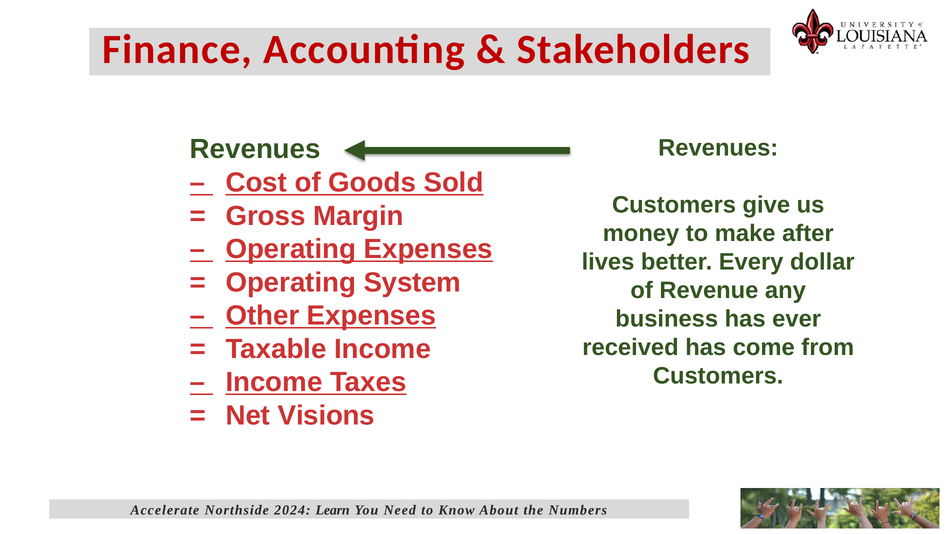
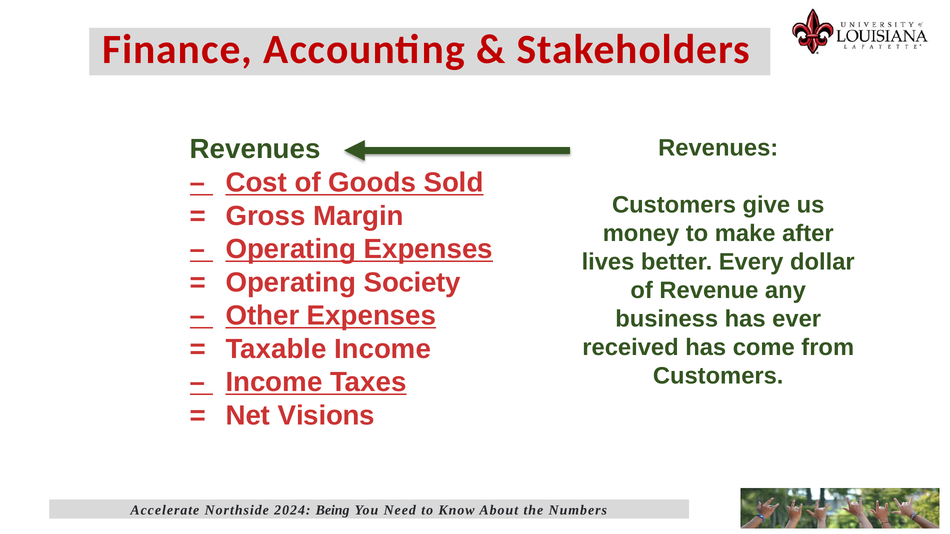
System: System -> Society
Learn: Learn -> Being
